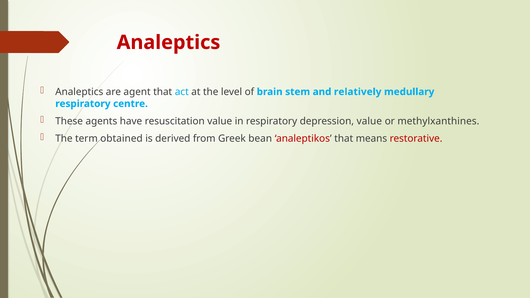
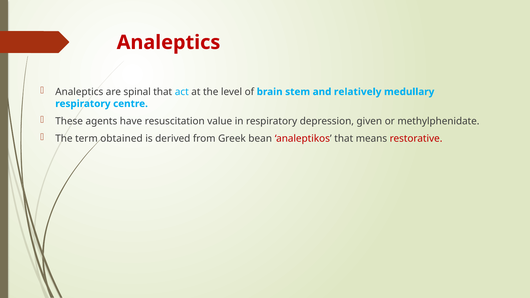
agent: agent -> spinal
depression value: value -> given
methylxanthines: methylxanthines -> methylphenidate
